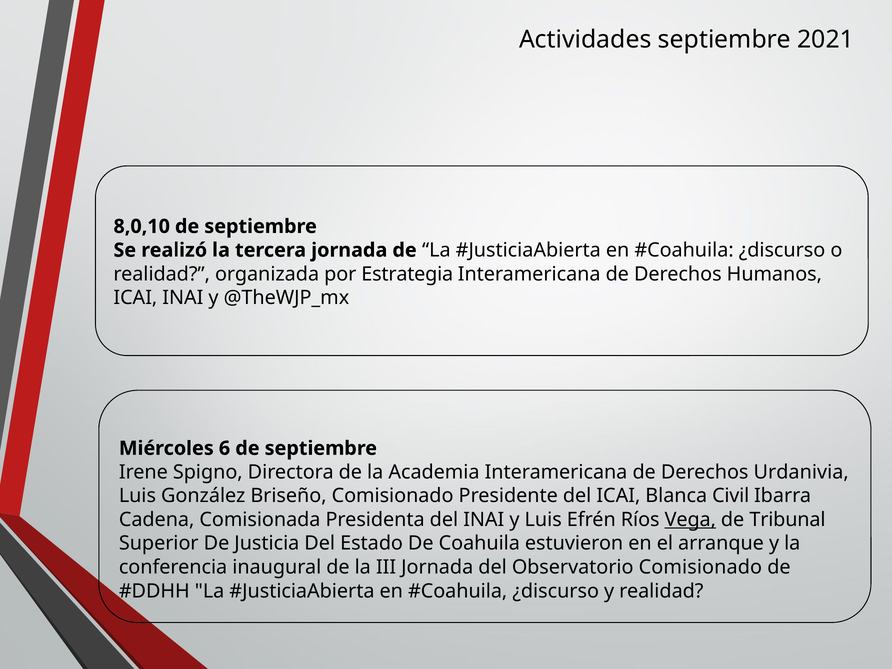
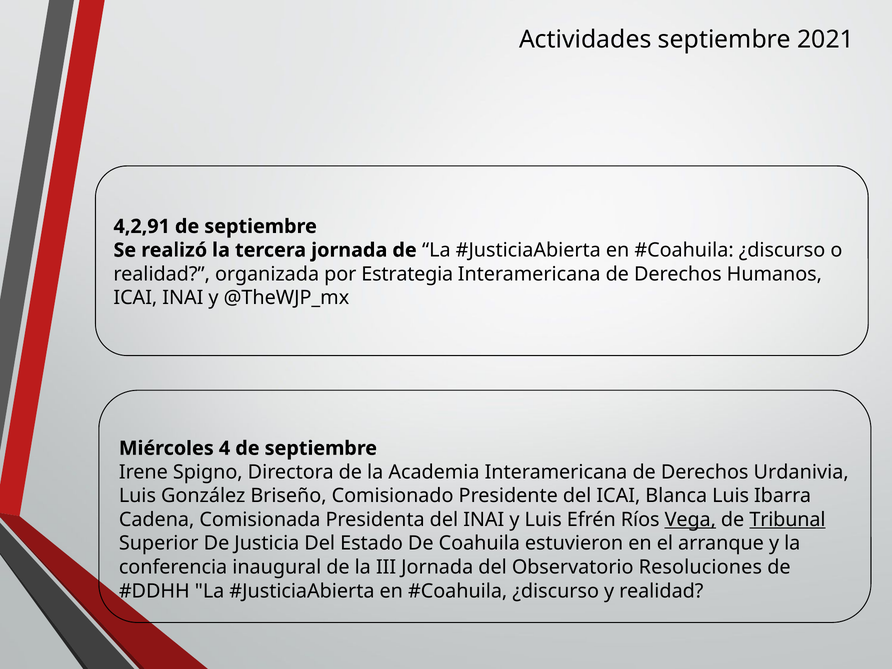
8,0,10: 8,0,10 -> 4,2,91
6: 6 -> 4
Blanca Civil: Civil -> Luis
Tribunal underline: none -> present
Observatorio Comisionado: Comisionado -> Resoluciones
